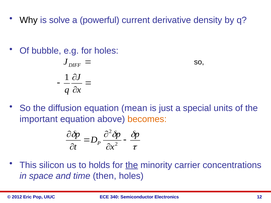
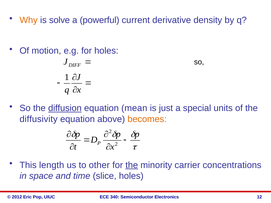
Why colour: black -> orange
bubble: bubble -> motion
diffusion underline: none -> present
important: important -> diffusivity
silicon: silicon -> length
holds: holds -> other
then: then -> slice
